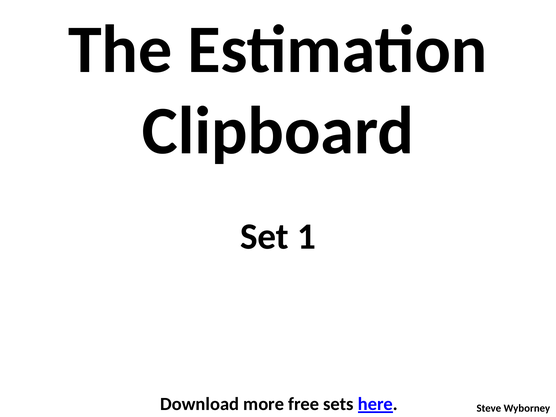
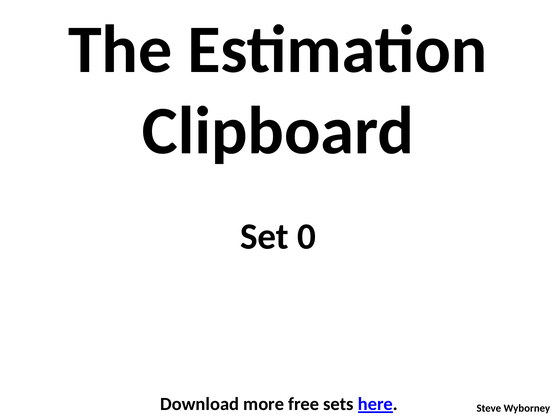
1: 1 -> 0
